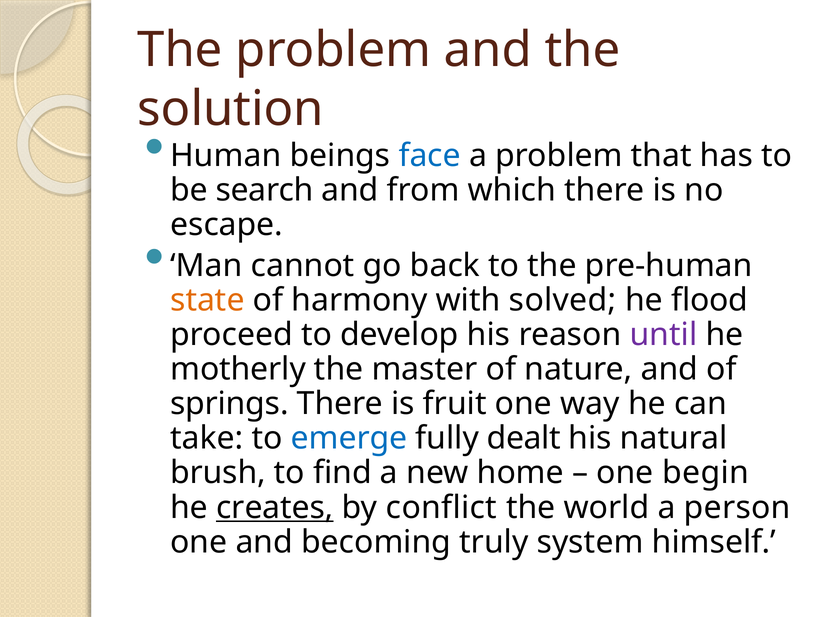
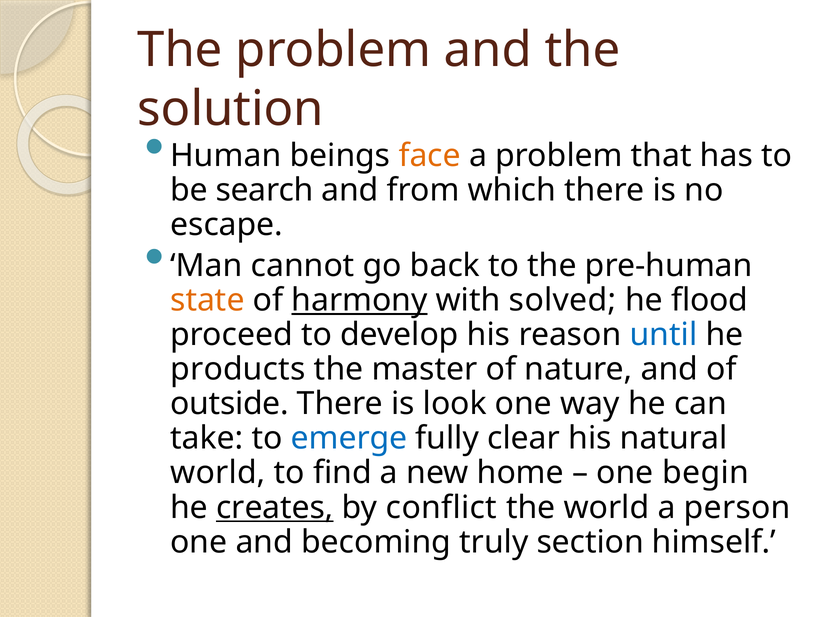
face colour: blue -> orange
harmony underline: none -> present
until colour: purple -> blue
motherly: motherly -> products
springs: springs -> outside
fruit: fruit -> look
dealt: dealt -> clear
brush at (218, 473): brush -> world
system: system -> section
